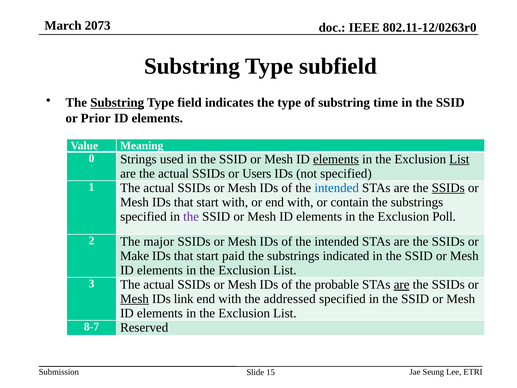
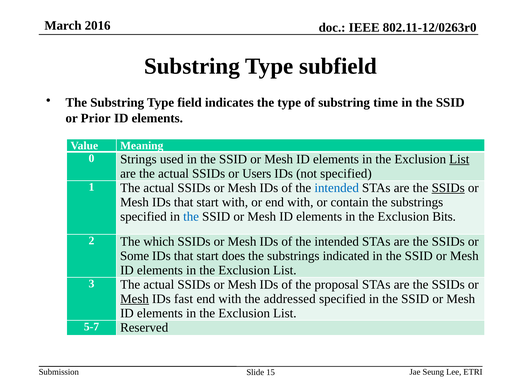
2073: 2073 -> 2016
Substring at (117, 103) underline: present -> none
elements at (336, 159) underline: present -> none
the at (191, 216) colour: purple -> blue
Poll: Poll -> Bits
major: major -> which
Make: Make -> Some
paid: paid -> does
probable: probable -> proposal
are at (402, 284) underline: present -> none
link: link -> fast
8-7: 8-7 -> 5-7
